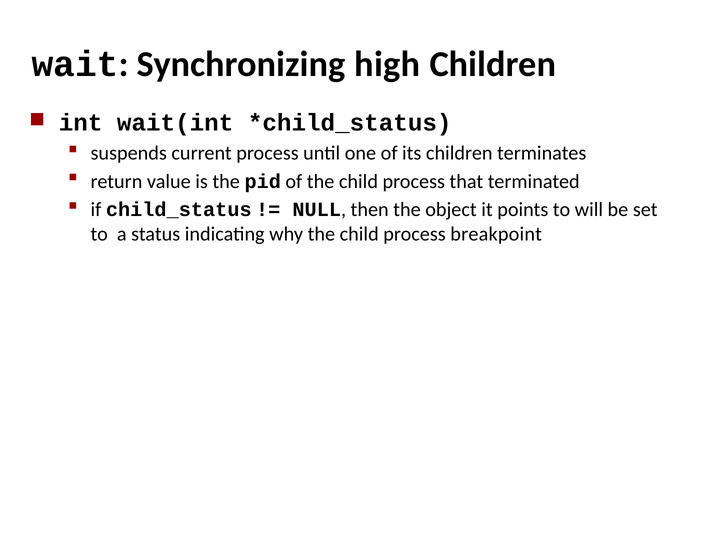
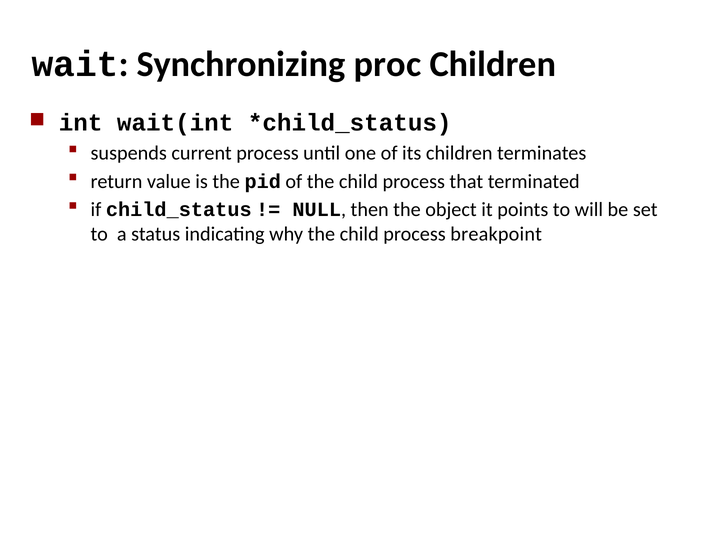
high: high -> proc
